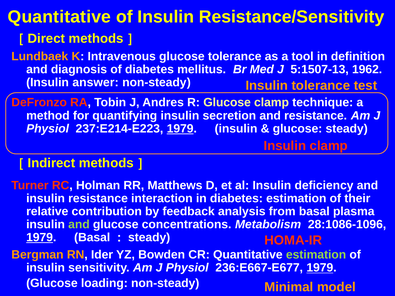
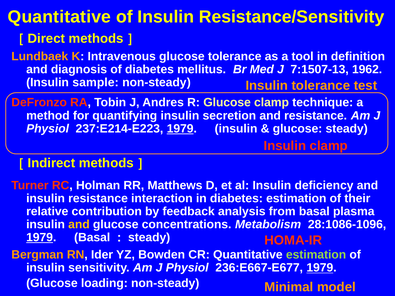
5:1507-13: 5:1507-13 -> 7:1507-13
answer: answer -> sample
and at (79, 225) colour: light green -> yellow
